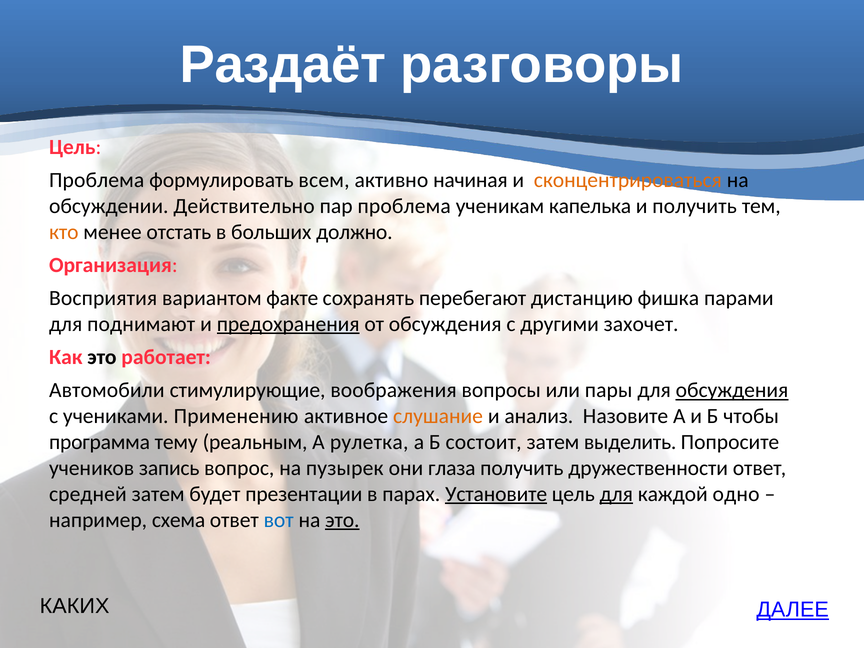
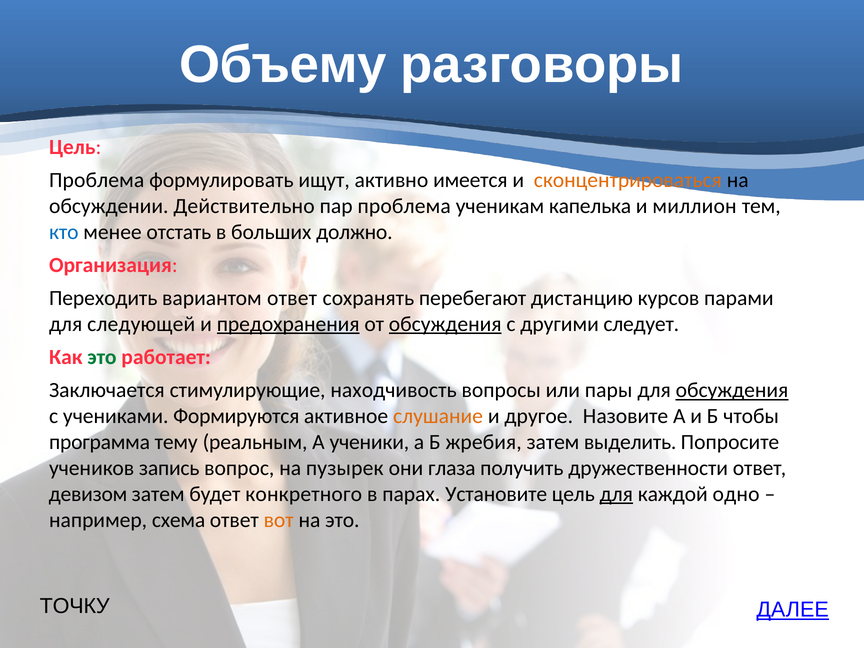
Раздаёт: Раздаёт -> Объему
всем: всем -> ищут
начиная: начиная -> имеется
и получить: получить -> миллион
кто colour: orange -> blue
Восприятия: Восприятия -> Переходить
вариантом факте: факте -> ответ
фишка: фишка -> курсов
поднимают: поднимают -> следующей
обсуждения at (445, 324) underline: none -> present
захочет: захочет -> следует
это at (102, 357) colour: black -> green
Автомобили: Автомобили -> Заключается
воображения: воображения -> находчивость
Применению: Применению -> Формируются
анализ: анализ -> другое
рулетка: рулетка -> ученики
состоит: состоит -> жребия
средней: средней -> девизом
презентации: презентации -> конкретного
Установите underline: present -> none
вот colour: blue -> orange
это at (342, 520) underline: present -> none
КАКИХ: КАКИХ -> ТОЧКУ
